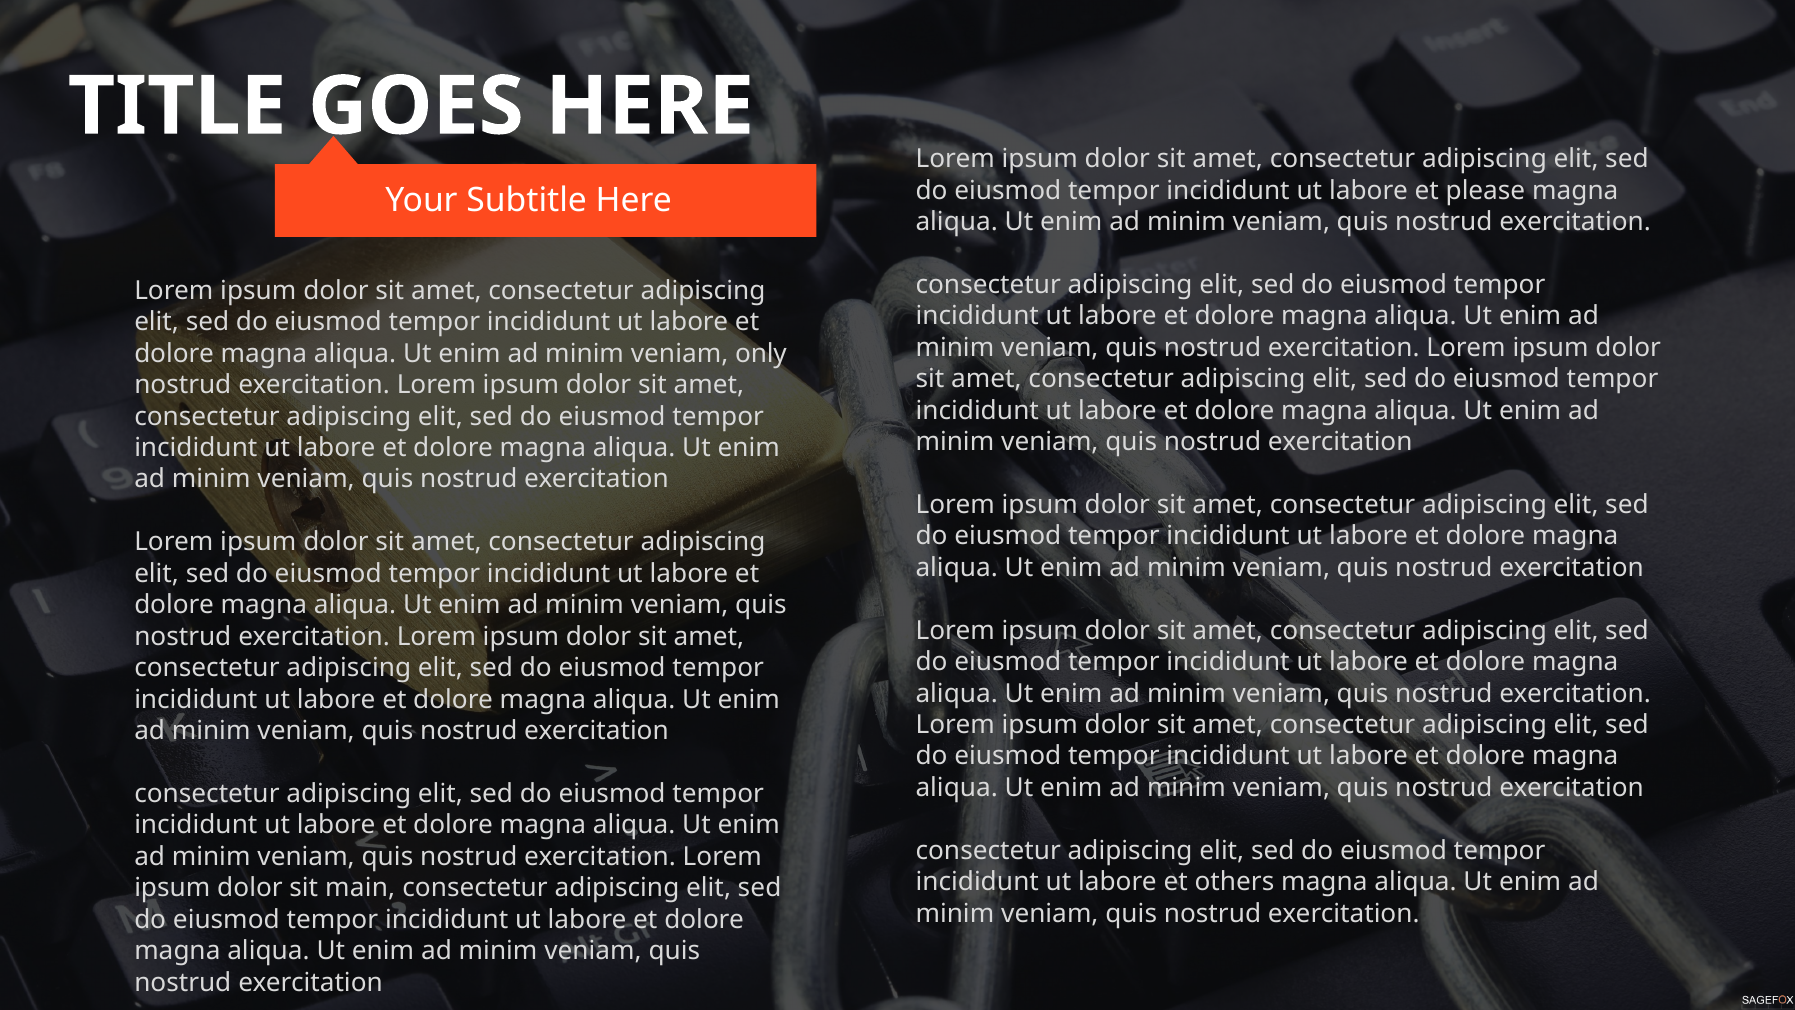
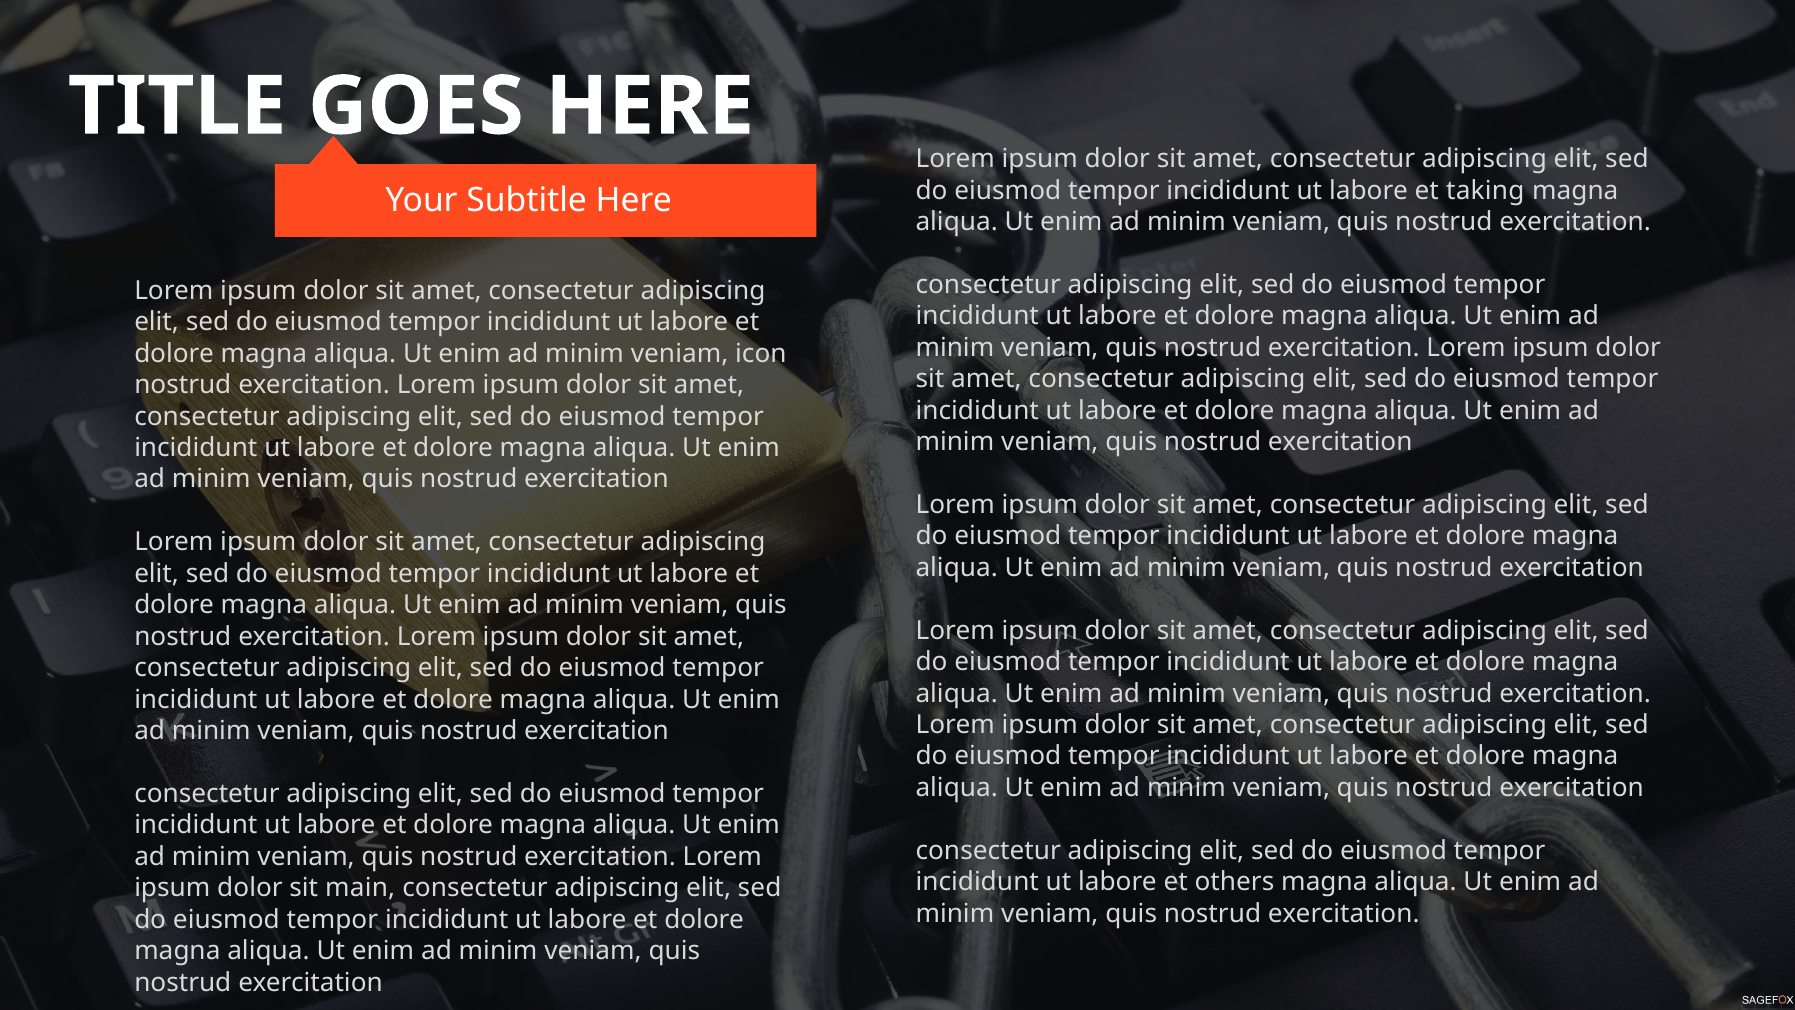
please: please -> taking
only: only -> icon
